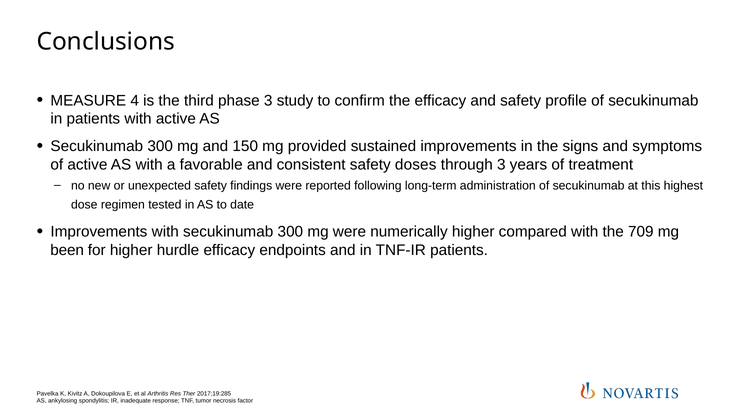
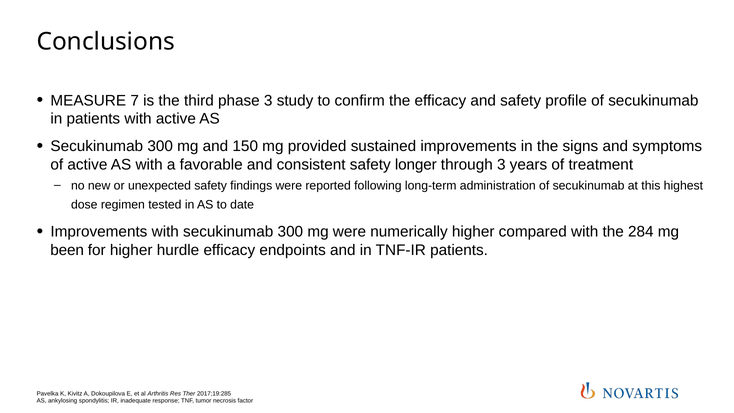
4: 4 -> 7
doses: doses -> longer
709: 709 -> 284
